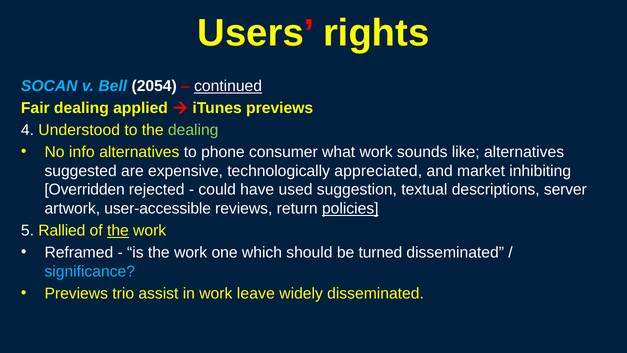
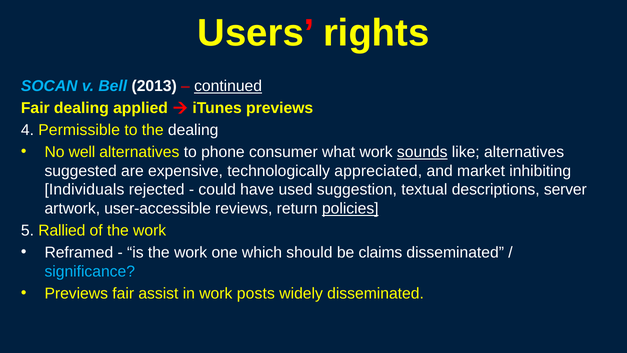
2054: 2054 -> 2013
Understood: Understood -> Permissible
dealing at (193, 130) colour: light green -> white
info: info -> well
sounds underline: none -> present
Overridden: Overridden -> Individuals
the at (118, 230) underline: present -> none
turned: turned -> claims
Previews trio: trio -> fair
leave: leave -> posts
